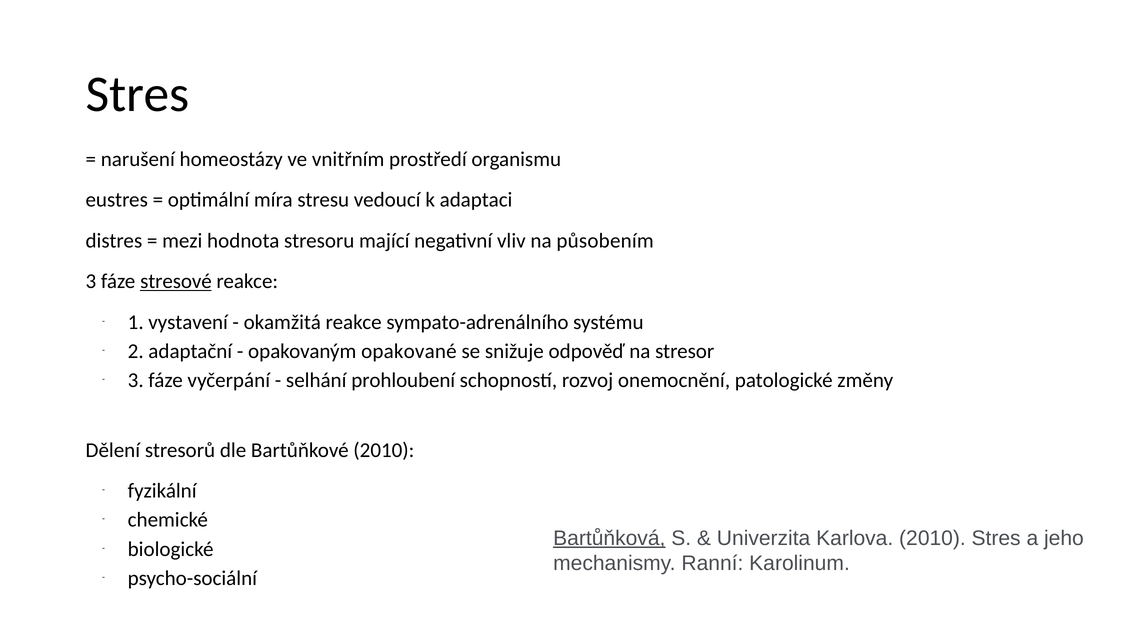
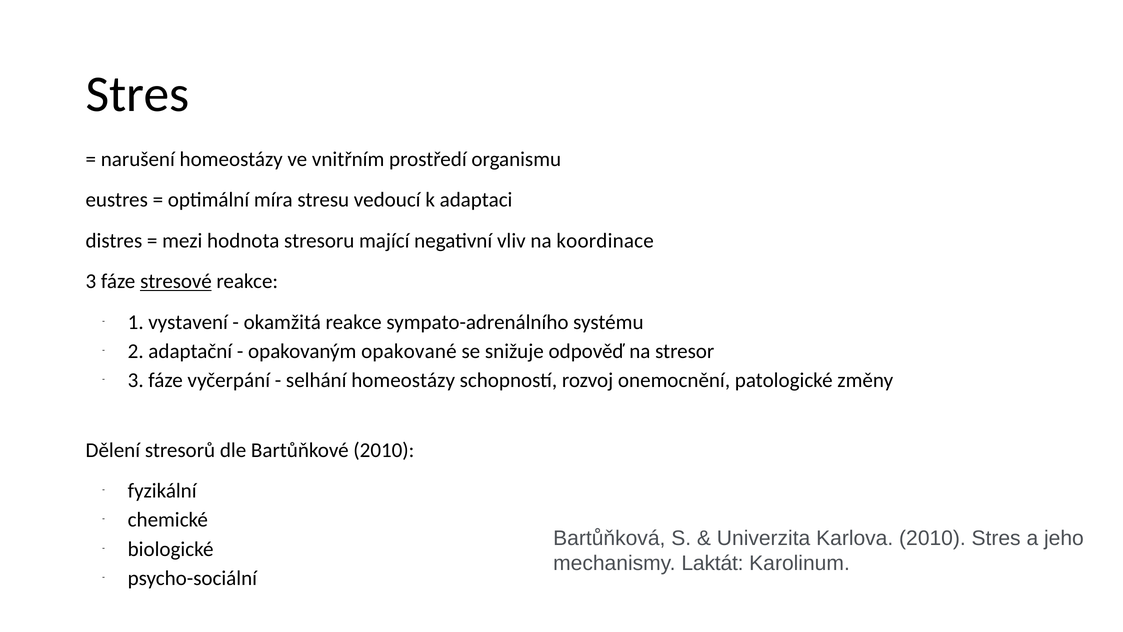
působením: působením -> koordinace
selhání prohloubení: prohloubení -> homeostázy
Bartůňková underline: present -> none
Ranní: Ranní -> Laktát
